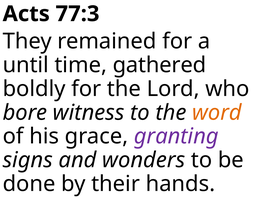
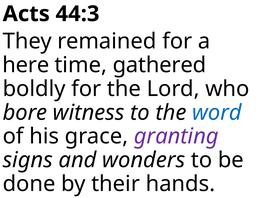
77:3: 77:3 -> 44:3
until: until -> here
word colour: orange -> blue
